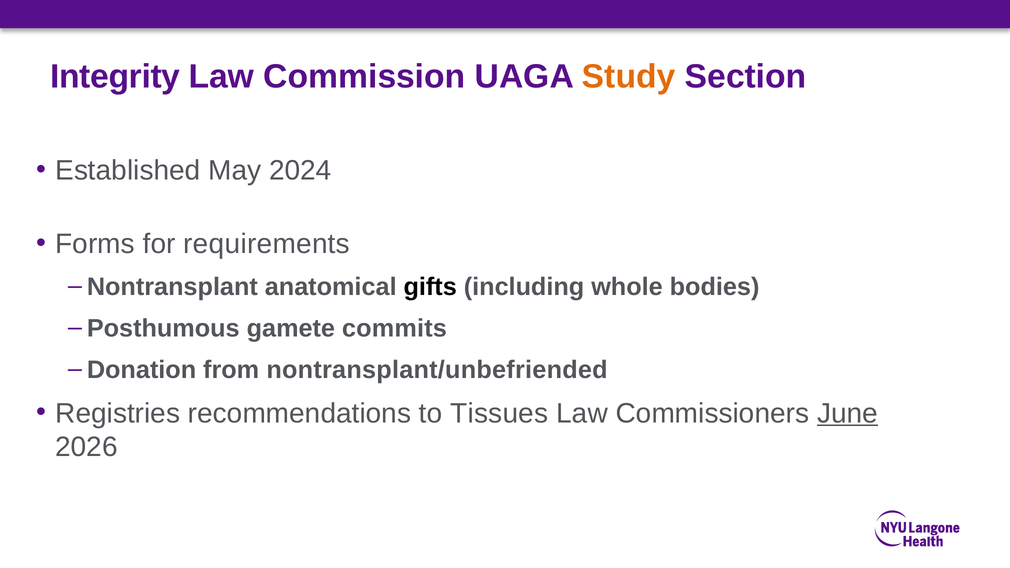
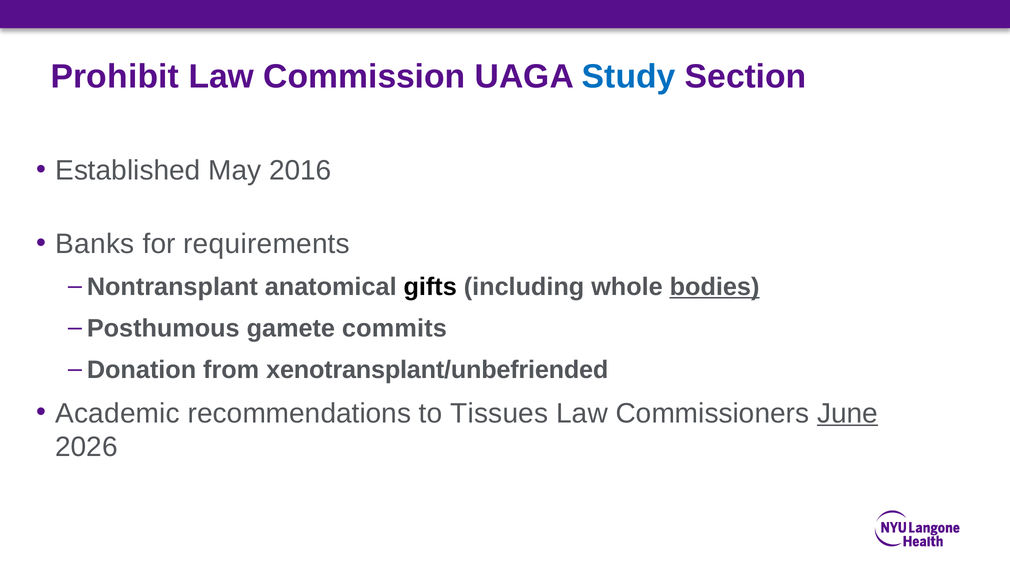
Integrity: Integrity -> Prohibit
Study colour: orange -> blue
2024: 2024 -> 2016
Forms: Forms -> Banks
bodies underline: none -> present
nontransplant/unbefriended: nontransplant/unbefriended -> xenotransplant/unbefriended
Registries: Registries -> Academic
